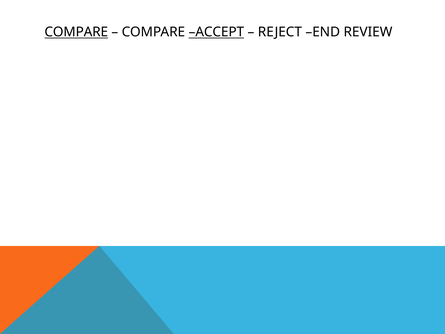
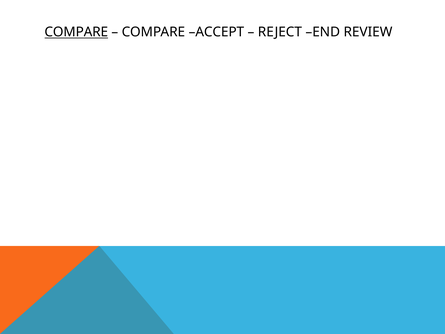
ACCEPT underline: present -> none
